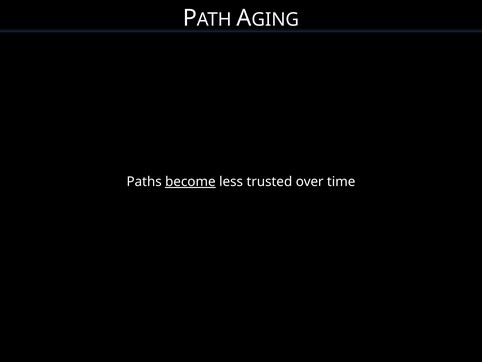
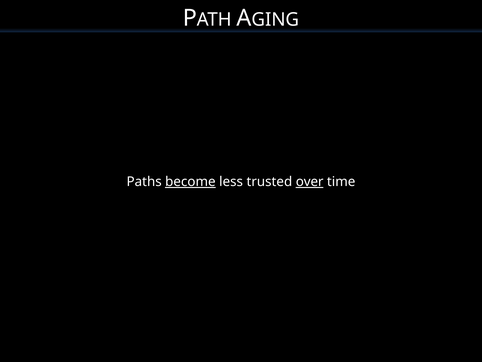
over underline: none -> present
